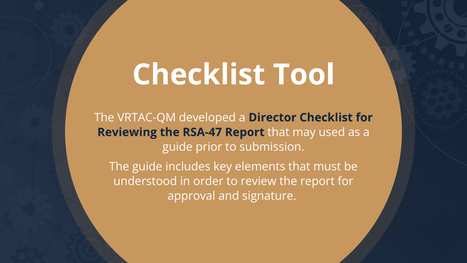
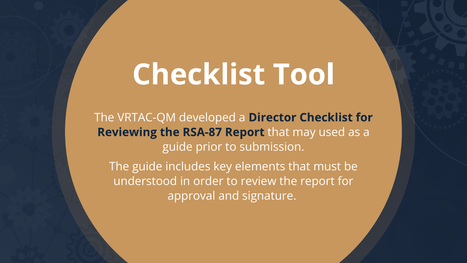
RSA-47: RSA-47 -> RSA-87
